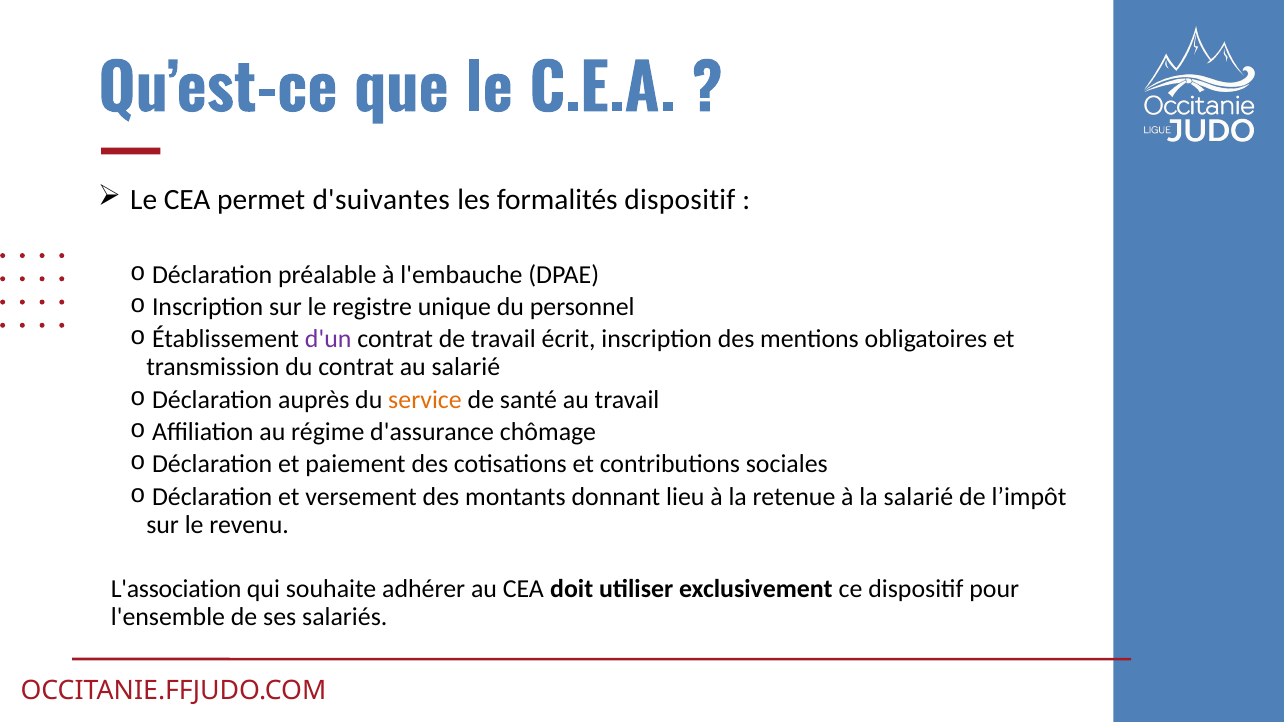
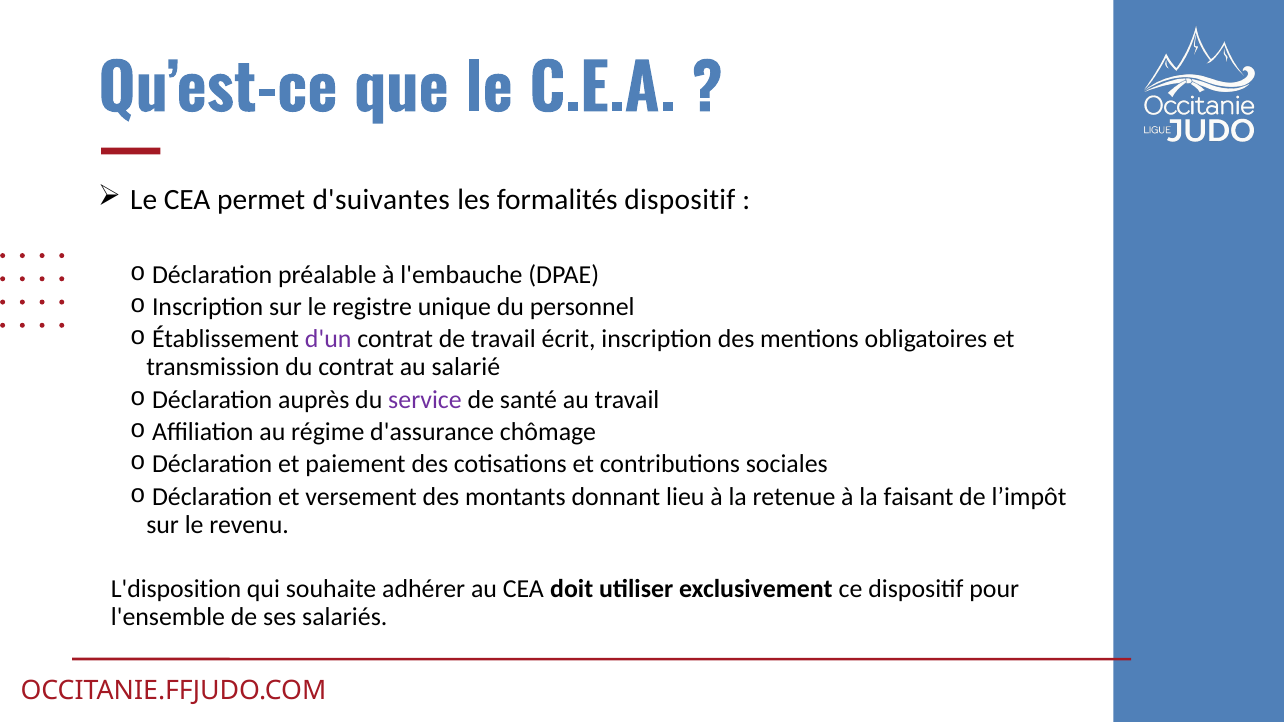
service colour: orange -> purple
la salarié: salarié -> faisant
L'association: L'association -> L'disposition
